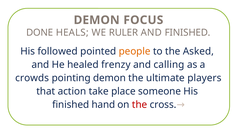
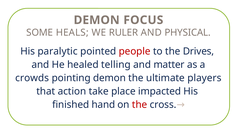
DONE: DONE -> SOME
AND FINISHED: FINISHED -> PHYSICAL
followed: followed -> paralytic
people colour: orange -> red
Asked: Asked -> Drives
frenzy: frenzy -> telling
calling: calling -> matter
someone: someone -> impacted
